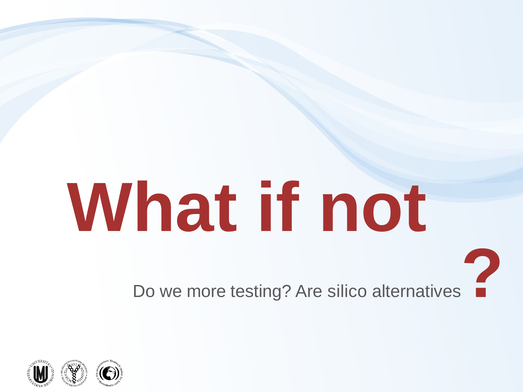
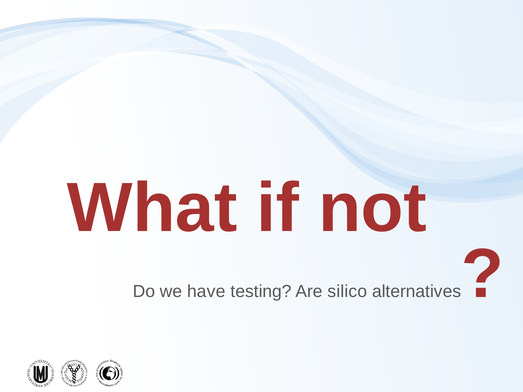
more: more -> have
